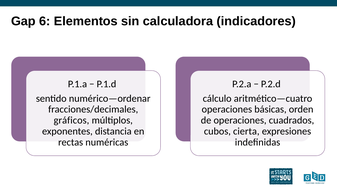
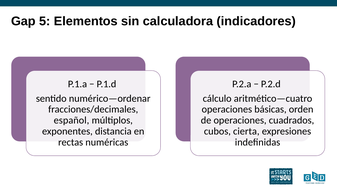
6: 6 -> 5
gráficos: gráficos -> español
